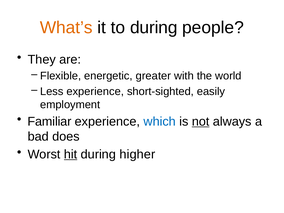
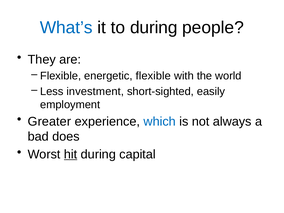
What’s colour: orange -> blue
energetic greater: greater -> flexible
Less experience: experience -> investment
Familiar: Familiar -> Greater
not underline: present -> none
higher: higher -> capital
